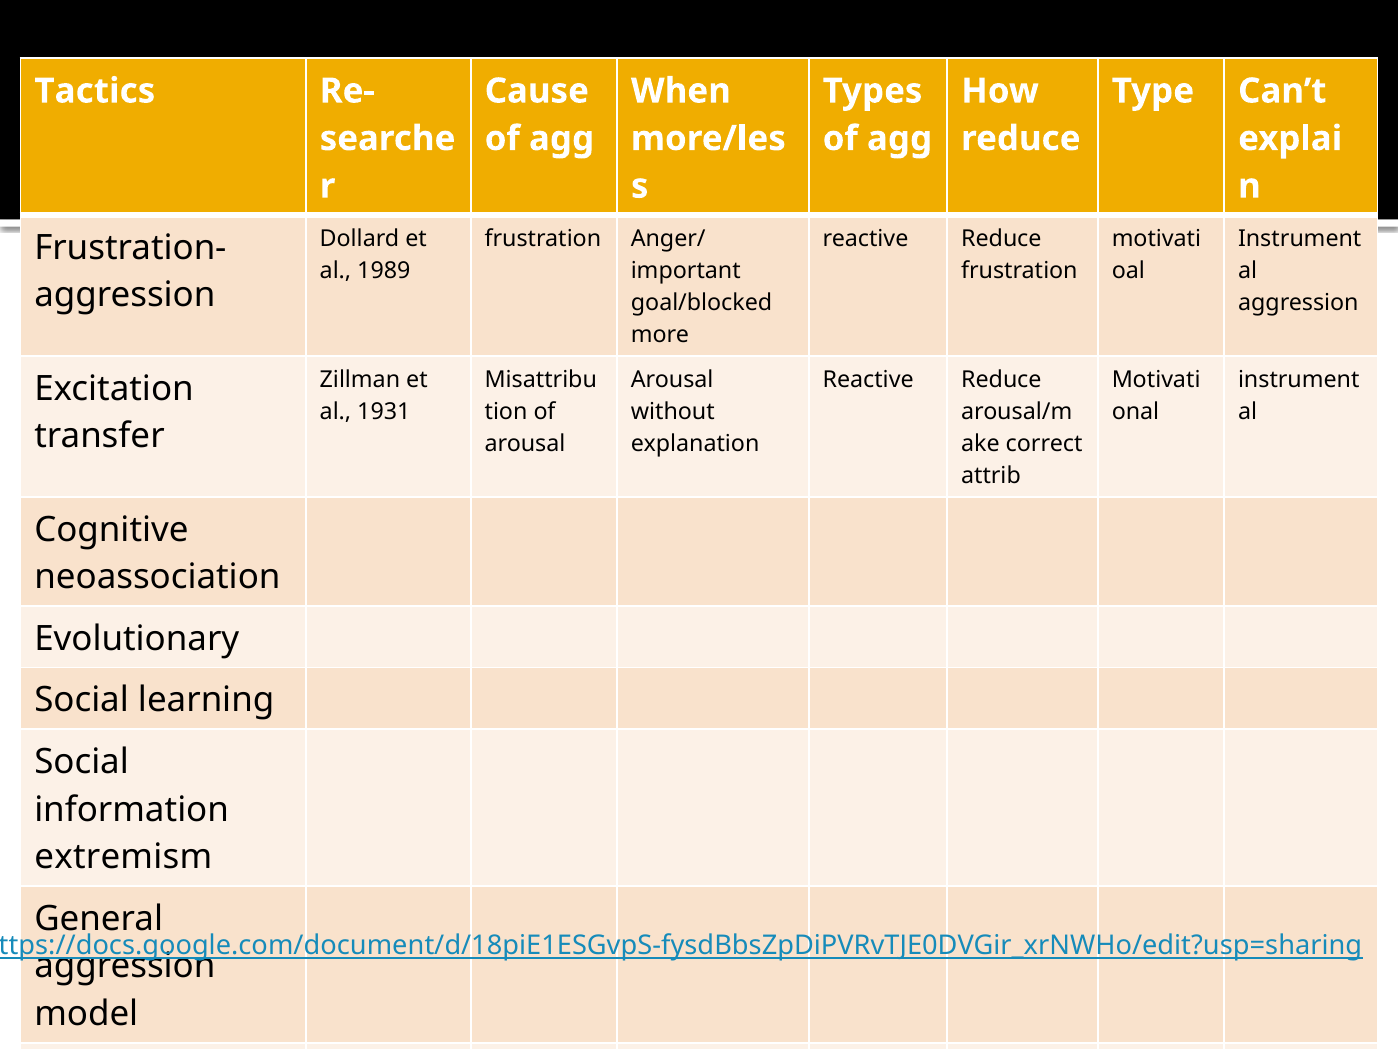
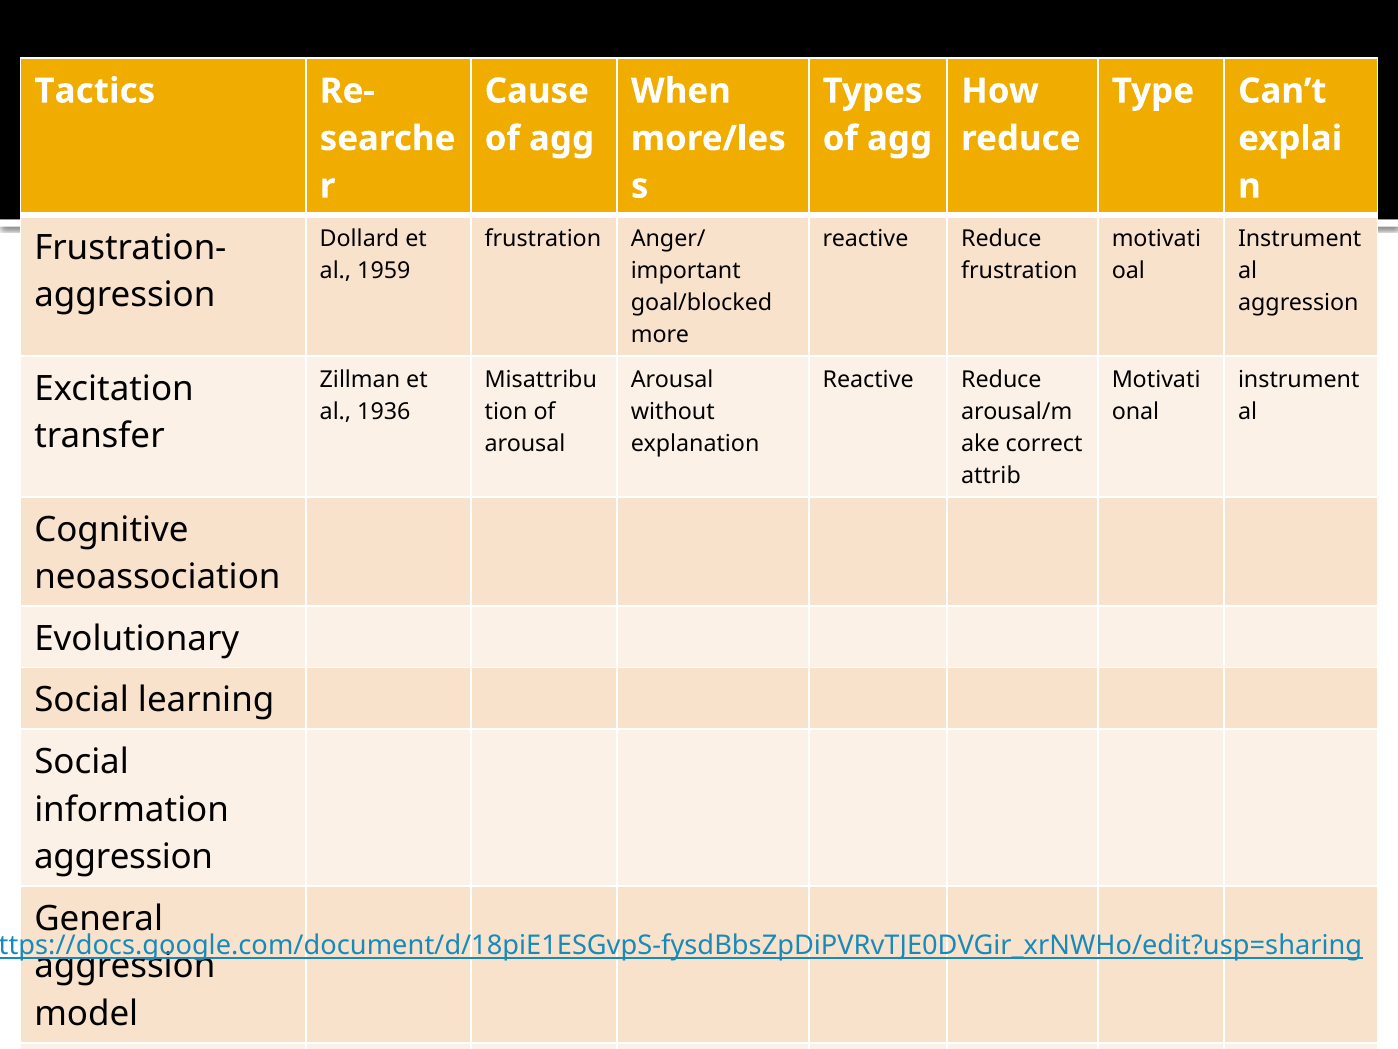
1989: 1989 -> 1959
1931: 1931 -> 1936
extremism at (123, 857): extremism -> aggression
